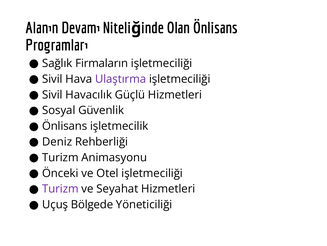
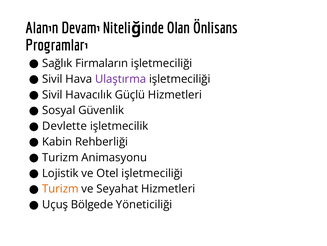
Önlisans at (65, 126): Önlisans -> Devlette
Deniz: Deniz -> Kabin
Önceki: Önceki -> Lojistik
Turizm at (60, 188) colour: purple -> orange
